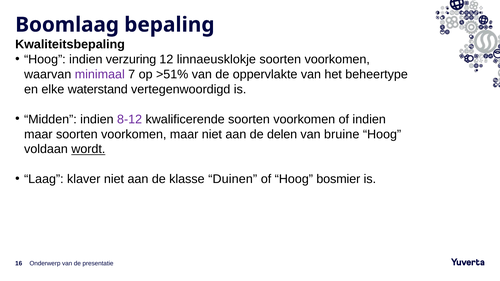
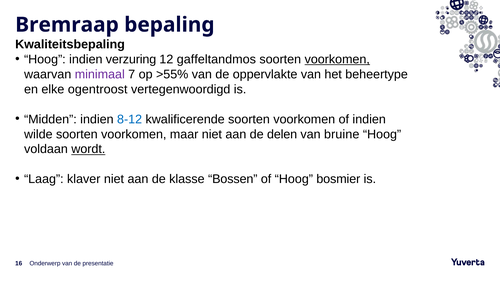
Boomlaag: Boomlaag -> Bremraap
linnaeusklokje: linnaeusklokje -> gaffeltandmos
voorkomen at (337, 59) underline: none -> present
>51%: >51% -> >55%
waterstand: waterstand -> ogentroost
8-12 colour: purple -> blue
maar at (38, 134): maar -> wilde
Duinen: Duinen -> Bossen
